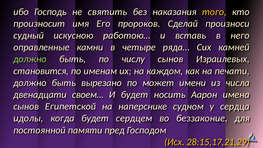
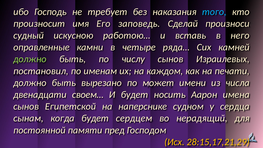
святить: святить -> требует
того colour: yellow -> light blue
пророков: пророков -> заповедь
становится: становится -> постановил
идолы: идолы -> сынам
беззаконие: беззаконие -> нерадящий
